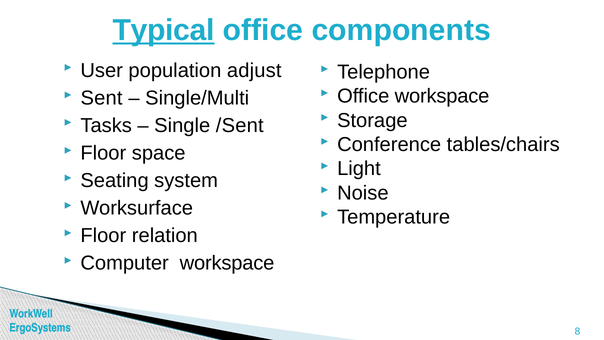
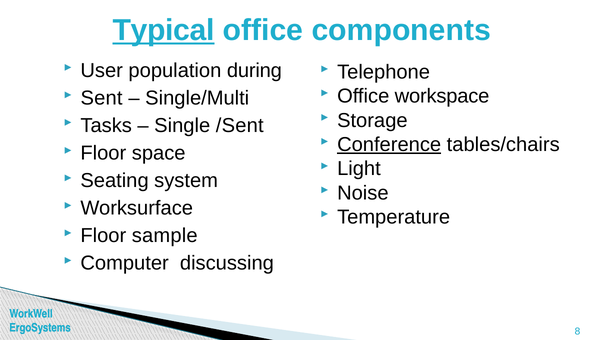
adjust: adjust -> during
Conference underline: none -> present
relation: relation -> sample
Computer workspace: workspace -> discussing
